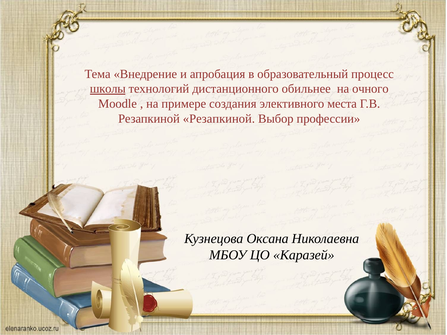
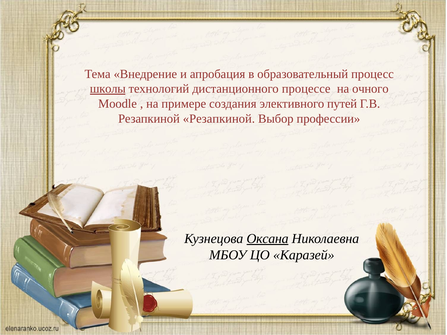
обильнее: обильнее -> процессе
места: места -> путей
Оксана underline: none -> present
